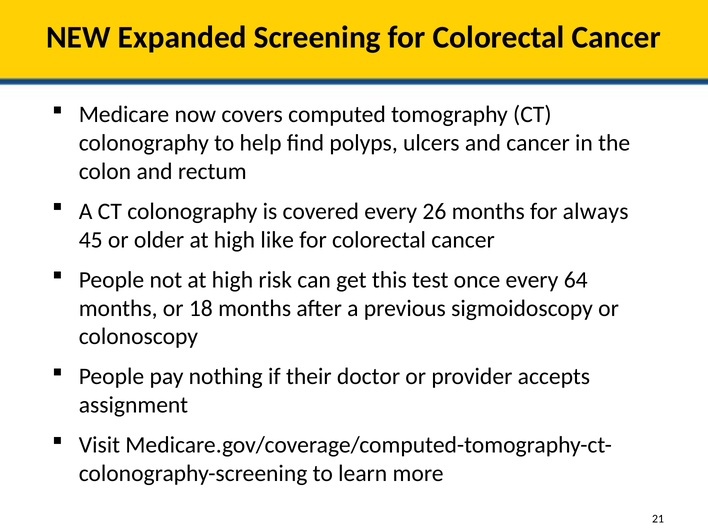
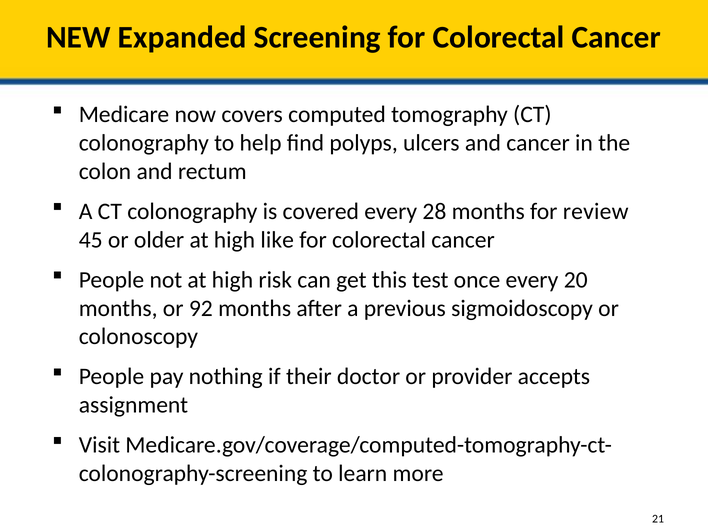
26: 26 -> 28
always: always -> review
64: 64 -> 20
18: 18 -> 92
